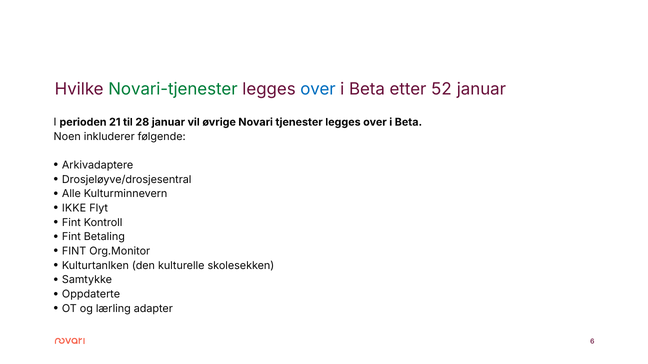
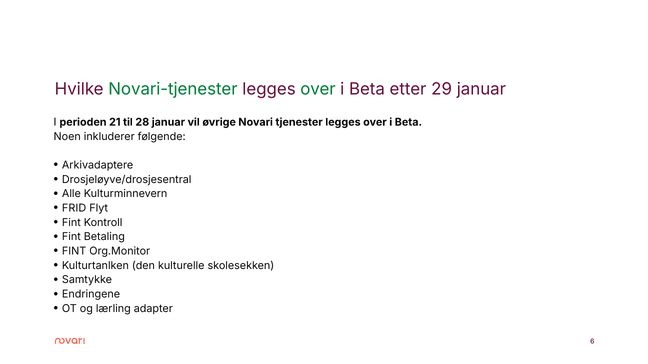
over at (318, 89) colour: blue -> green
52: 52 -> 29
IKKE: IKKE -> FRID
Oppdaterte: Oppdaterte -> Endringene
